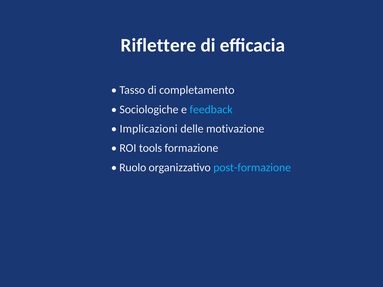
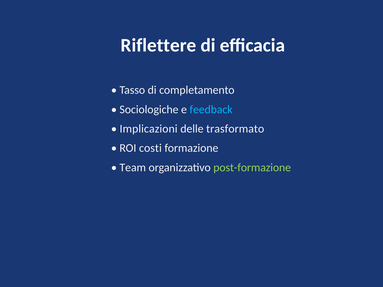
motivazione: motivazione -> trasformato
tools: tools -> costi
Ruolo: Ruolo -> Team
post-formazione colour: light blue -> light green
